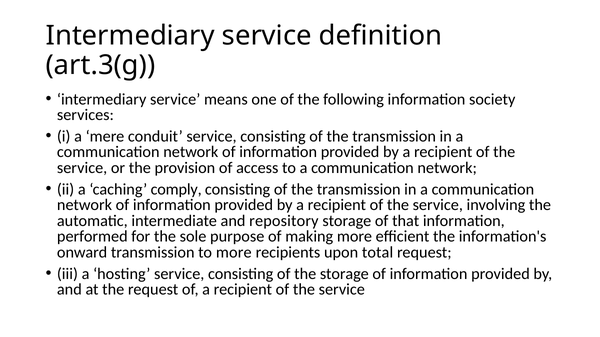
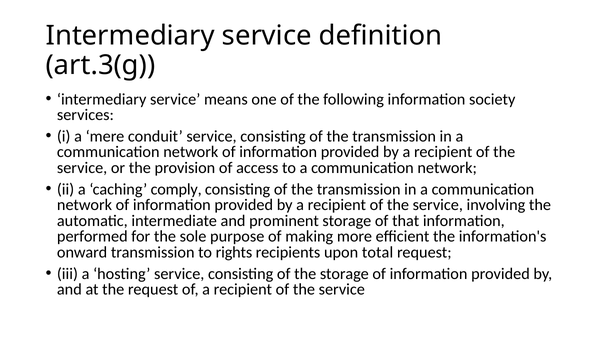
repository: repository -> prominent
to more: more -> rights
